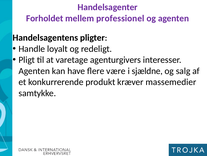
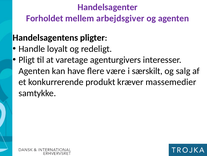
professionel: professionel -> arbejdsgiver
sjældne: sjældne -> særskilt
